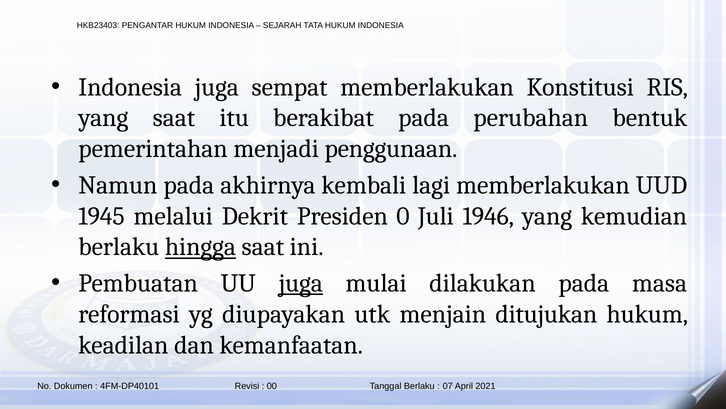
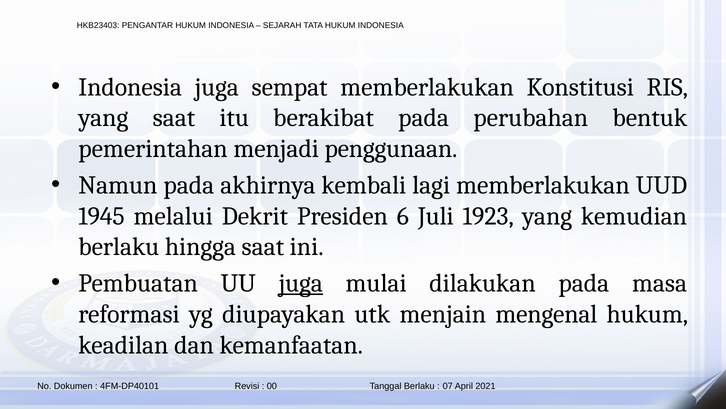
0: 0 -> 6
1946: 1946 -> 1923
hingga underline: present -> none
ditujukan: ditujukan -> mengenal
